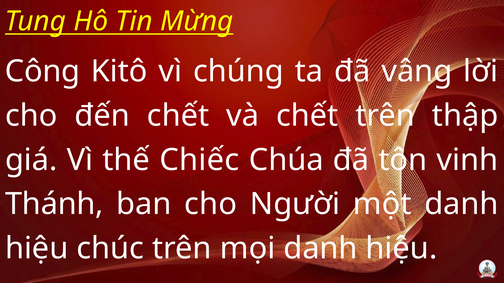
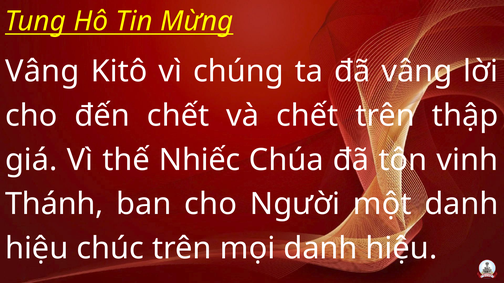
Công at (43, 71): Công -> Vâng
Chiếc: Chiếc -> Nhiếc
